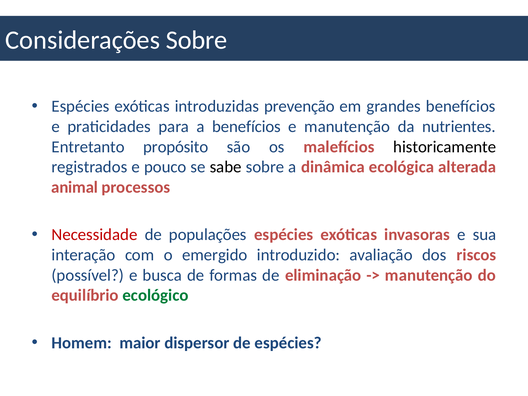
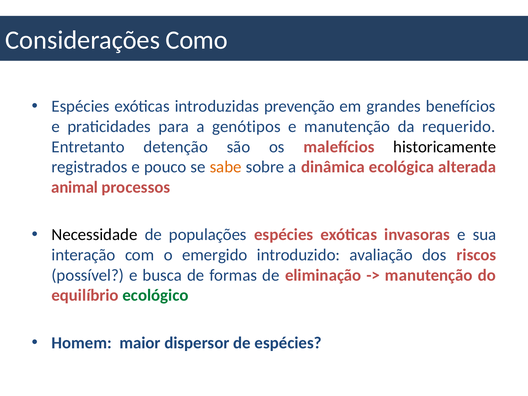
Considerações Sobre: Sobre -> Como
a benefícios: benefícios -> genótipos
nutrientes: nutrientes -> requerido
propósito: propósito -> detenção
sabe colour: black -> orange
Necessidade colour: red -> black
